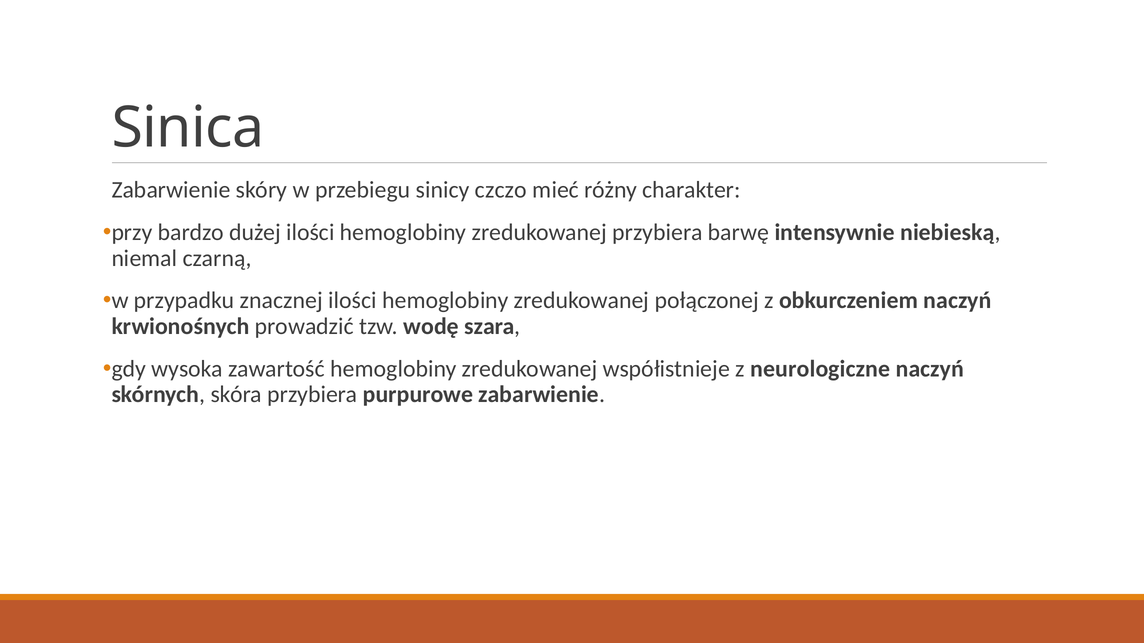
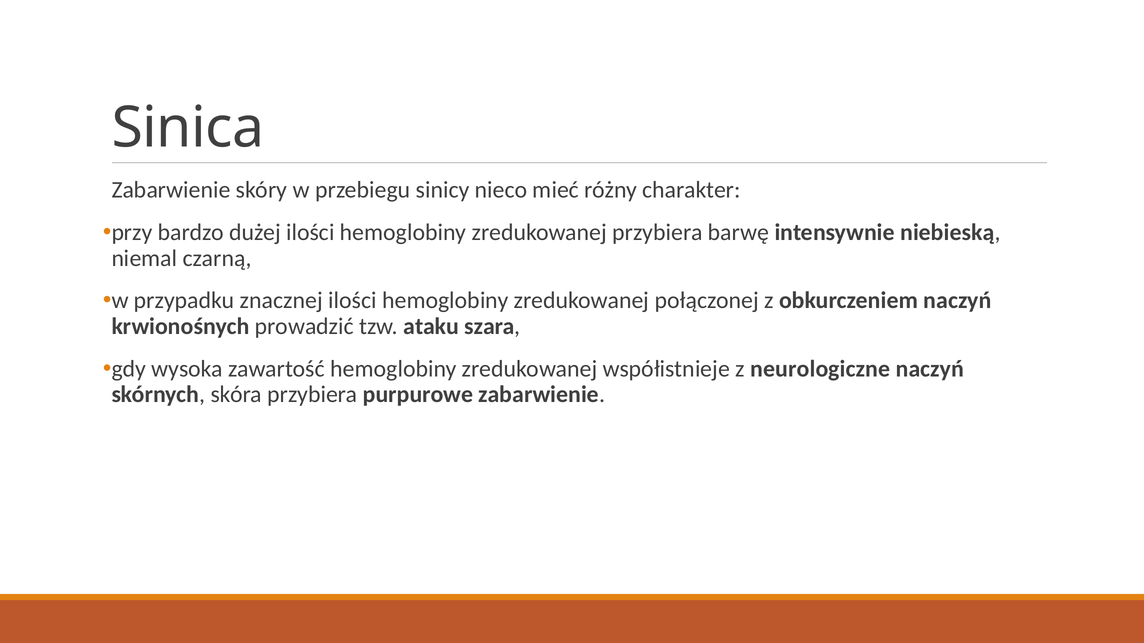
czczo: czczo -> nieco
wodę: wodę -> ataku
